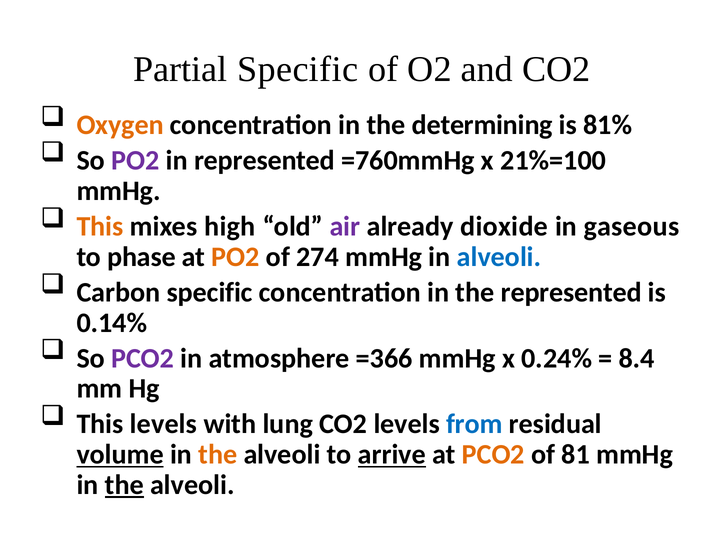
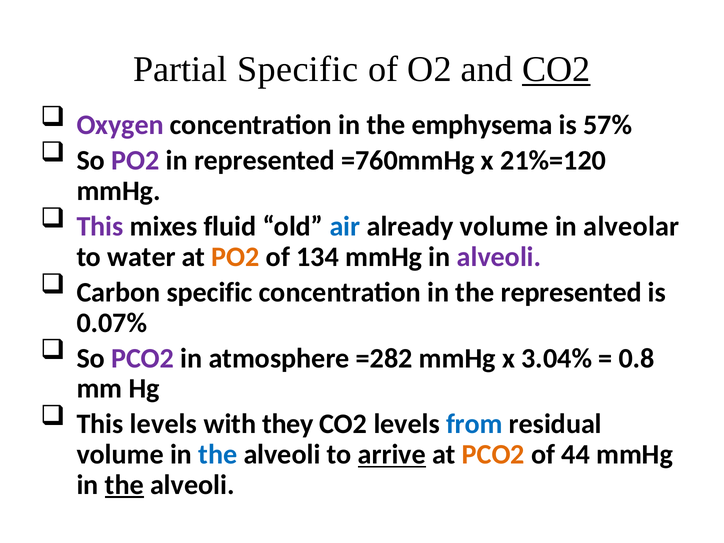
CO2 at (556, 70) underline: none -> present
Oxygen colour: orange -> purple
determining: determining -> emphysema
81%: 81% -> 57%
21%=100: 21%=100 -> 21%=120
This at (100, 226) colour: orange -> purple
high: high -> fluid
air colour: purple -> blue
already dioxide: dioxide -> volume
gaseous: gaseous -> alveolar
phase: phase -> water
274: 274 -> 134
alveoli at (499, 257) colour: blue -> purple
0.14%: 0.14% -> 0.07%
=366: =366 -> =282
0.24%: 0.24% -> 3.04%
8.4: 8.4 -> 0.8
lung: lung -> they
volume at (120, 455) underline: present -> none
the at (218, 455) colour: orange -> blue
81: 81 -> 44
